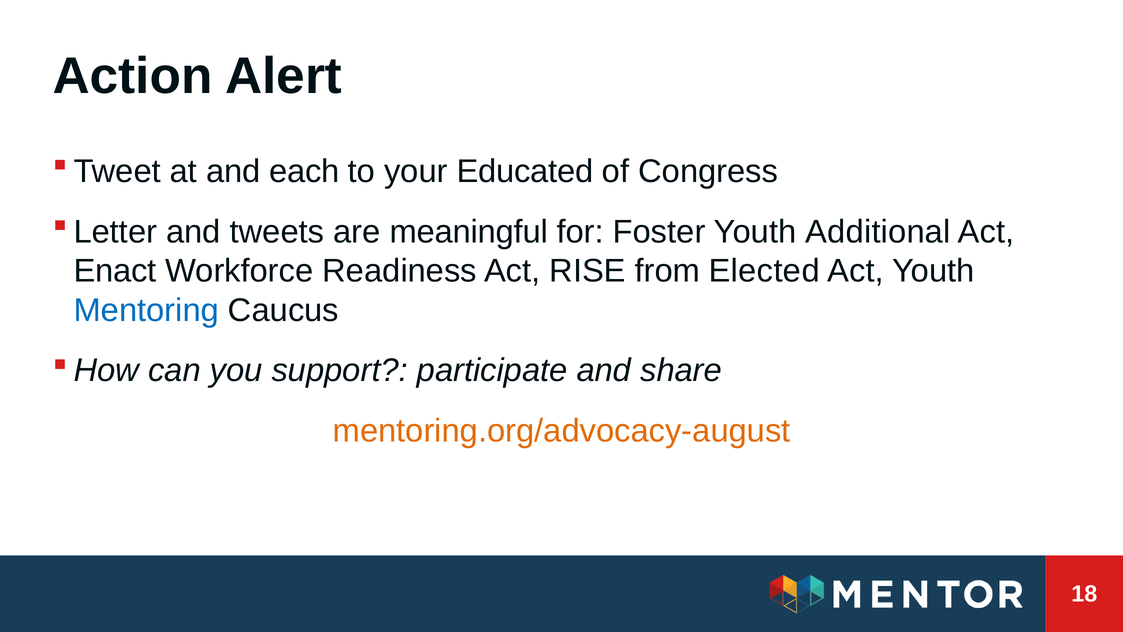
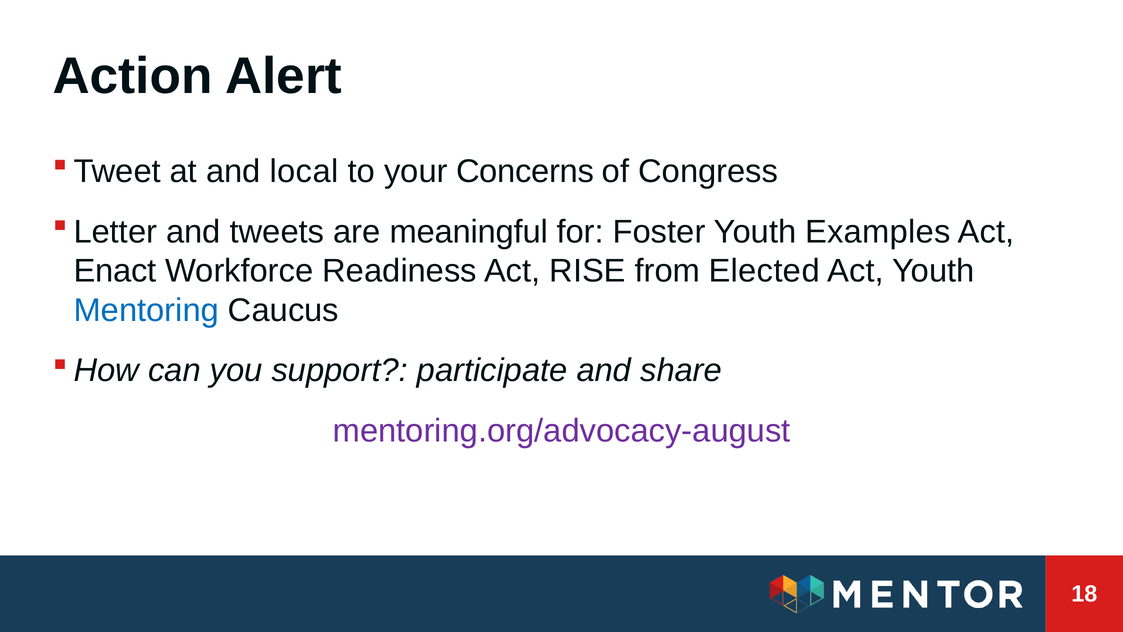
each: each -> local
Educated: Educated -> Concerns
Additional: Additional -> Examples
mentoring.org/advocacy-august colour: orange -> purple
